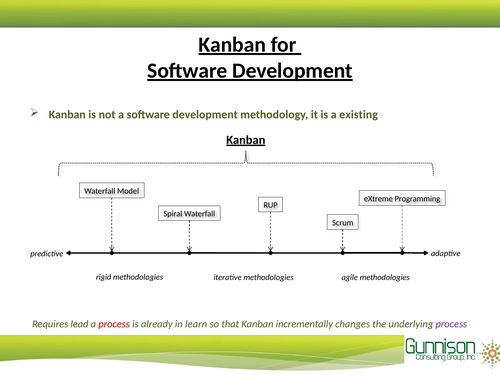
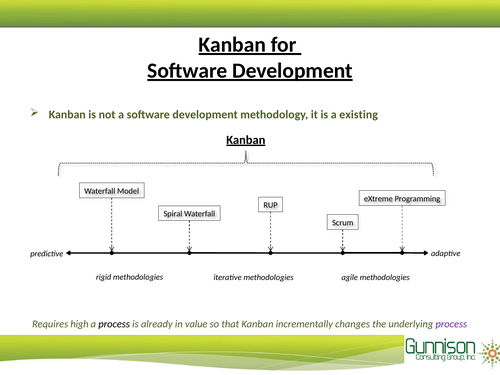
lead: lead -> high
process at (114, 324) colour: red -> black
learn: learn -> value
